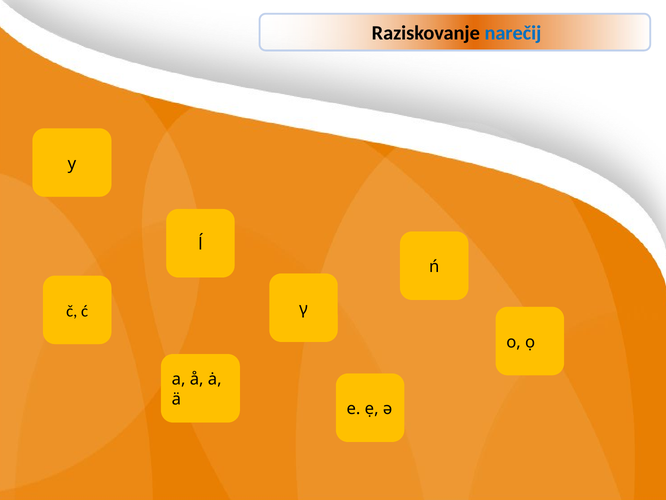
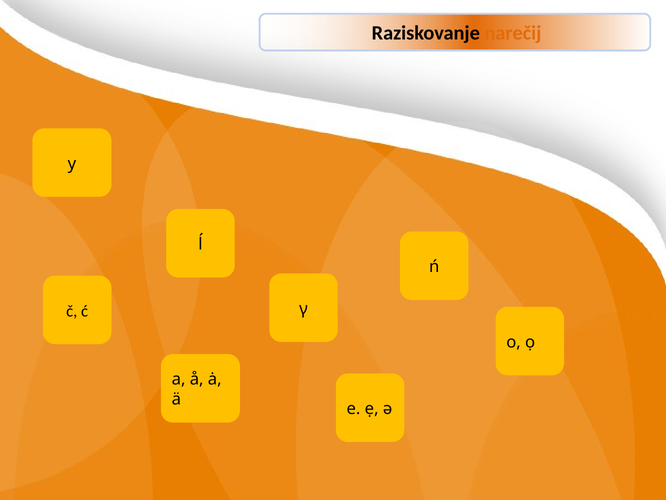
narečij colour: blue -> orange
